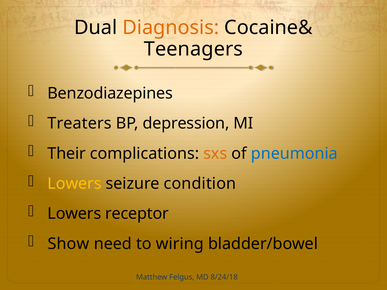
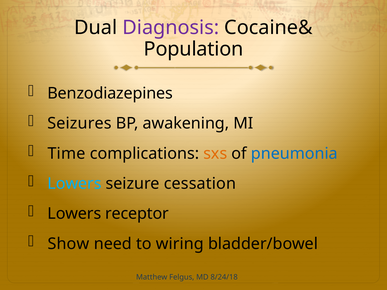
Diagnosis colour: orange -> purple
Teenagers: Teenagers -> Population
Treaters: Treaters -> Seizures
depression: depression -> awakening
Their: Their -> Time
Lowers at (74, 184) colour: yellow -> light blue
condition: condition -> cessation
